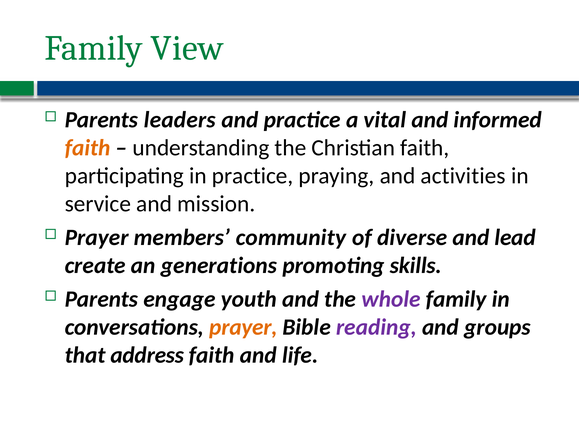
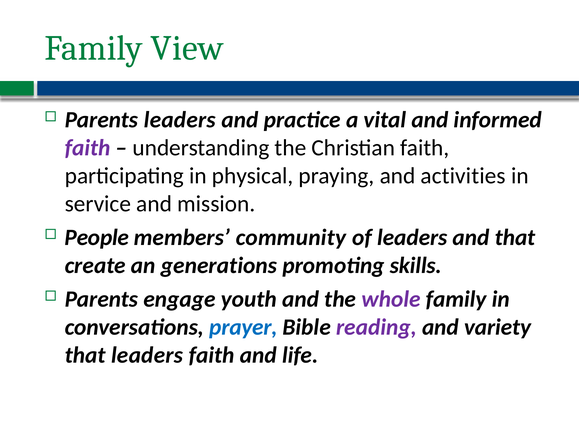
faith at (88, 148) colour: orange -> purple
in practice: practice -> physical
Prayer at (97, 238): Prayer -> People
of diverse: diverse -> leaders
and lead: lead -> that
prayer at (243, 327) colour: orange -> blue
groups: groups -> variety
that address: address -> leaders
